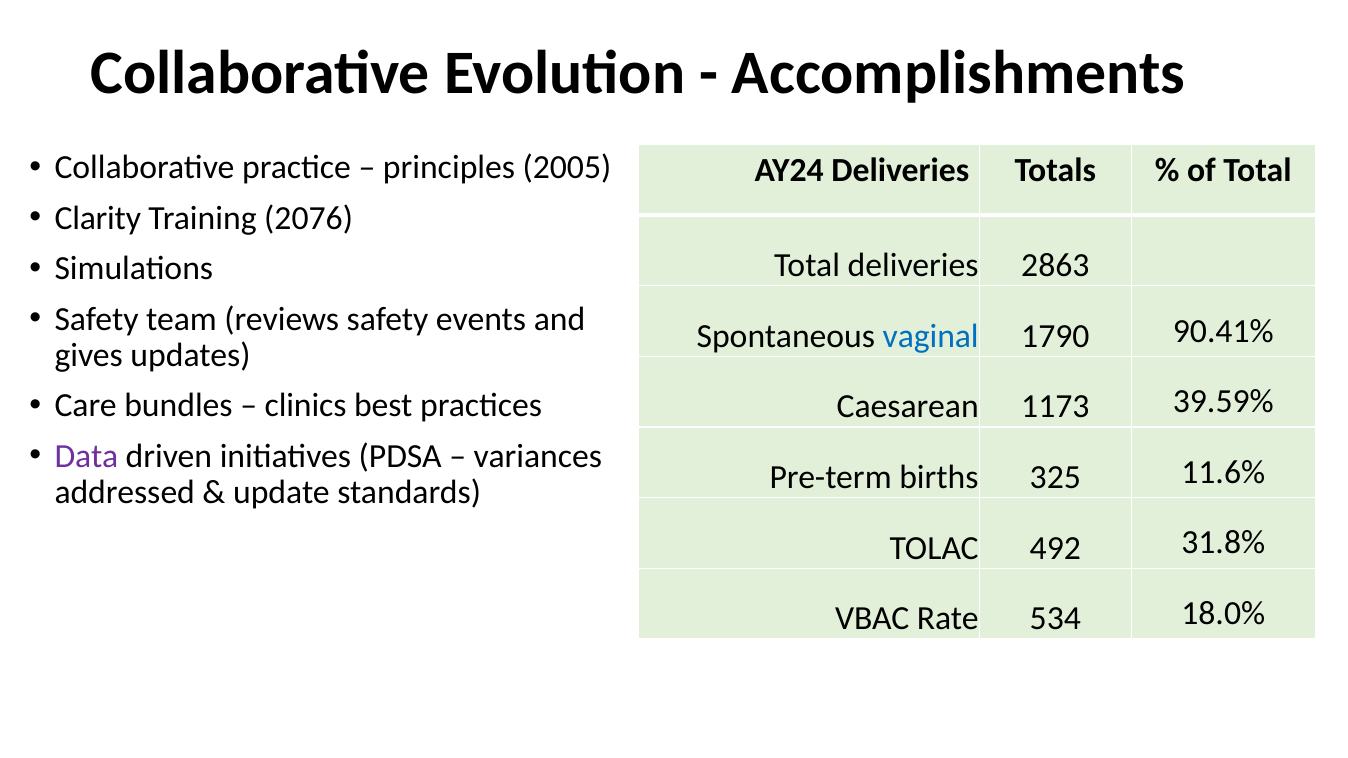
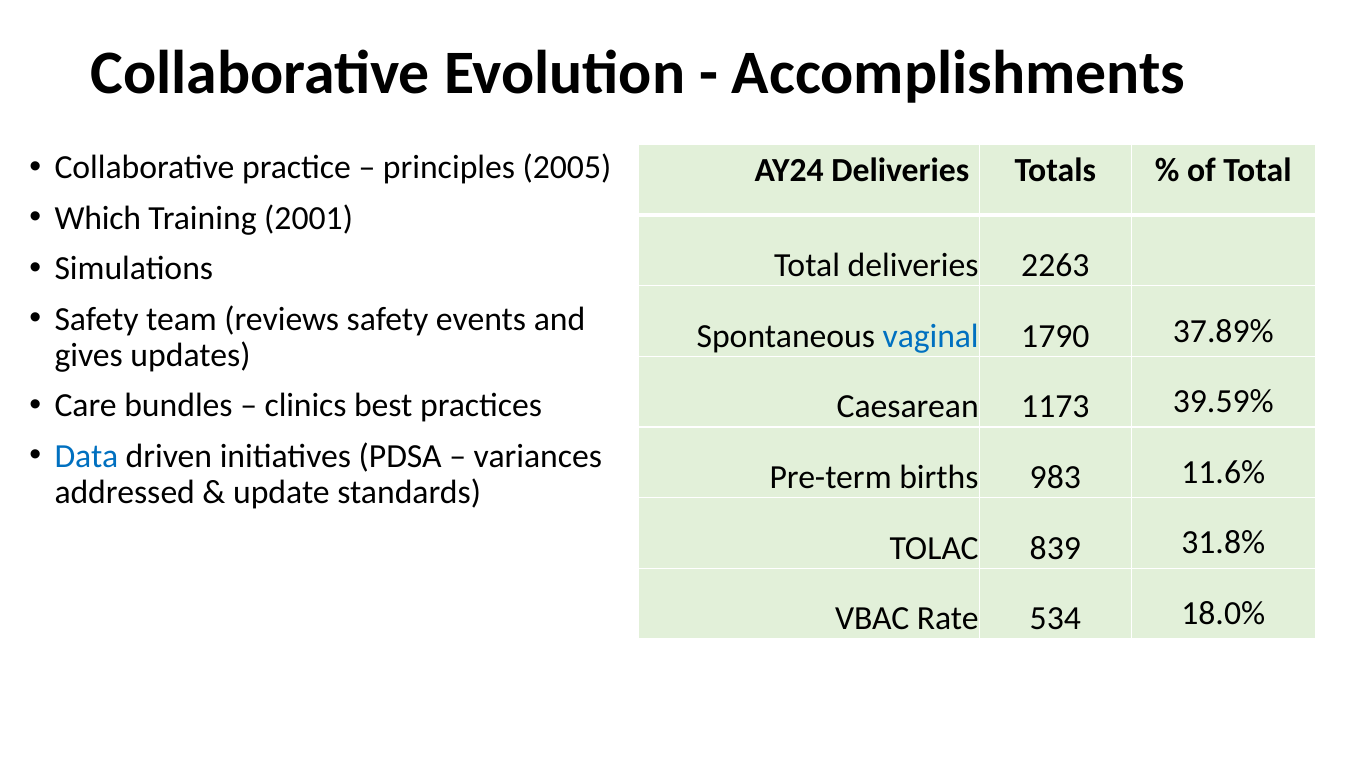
Clarity: Clarity -> Which
2076: 2076 -> 2001
2863: 2863 -> 2263
90.41%: 90.41% -> 37.89%
Data colour: purple -> blue
325: 325 -> 983
492: 492 -> 839
